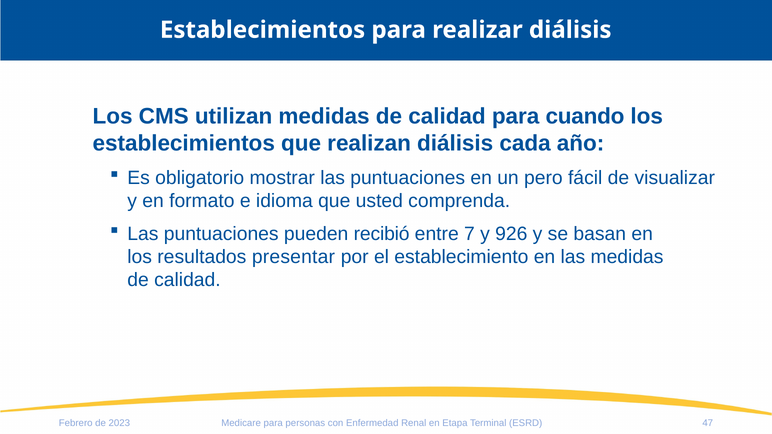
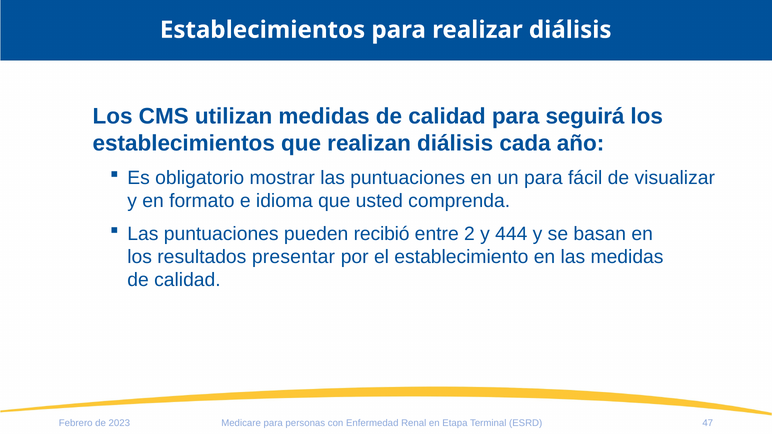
cuando: cuando -> seguirá
un pero: pero -> para
7: 7 -> 2
926: 926 -> 444
